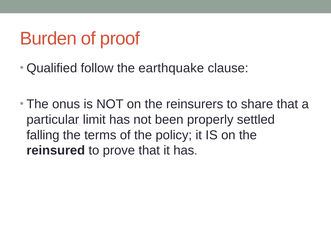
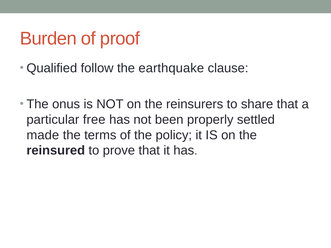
limit: limit -> free
falling: falling -> made
